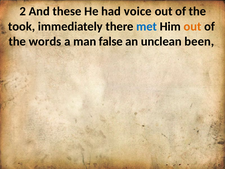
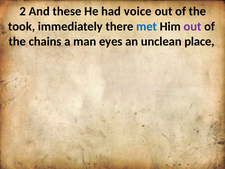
out at (193, 26) colour: orange -> purple
words: words -> chains
false: false -> eyes
been: been -> place
